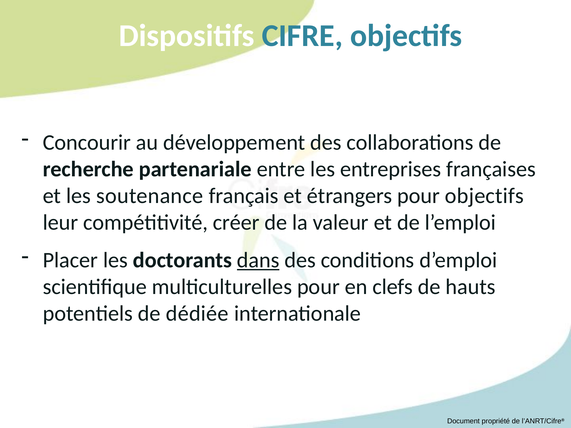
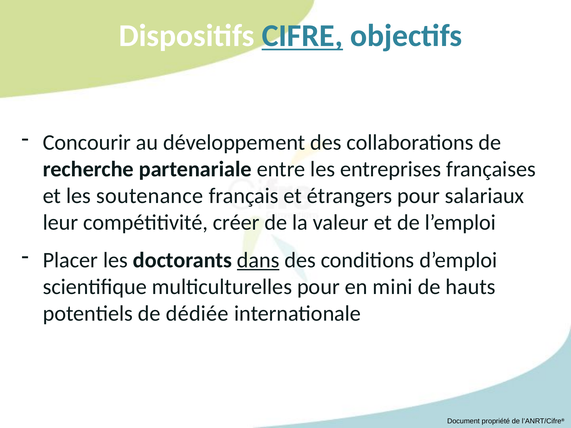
CIFRE underline: none -> present
pour objectifs: objectifs -> salariaux
clefs: clefs -> mini
